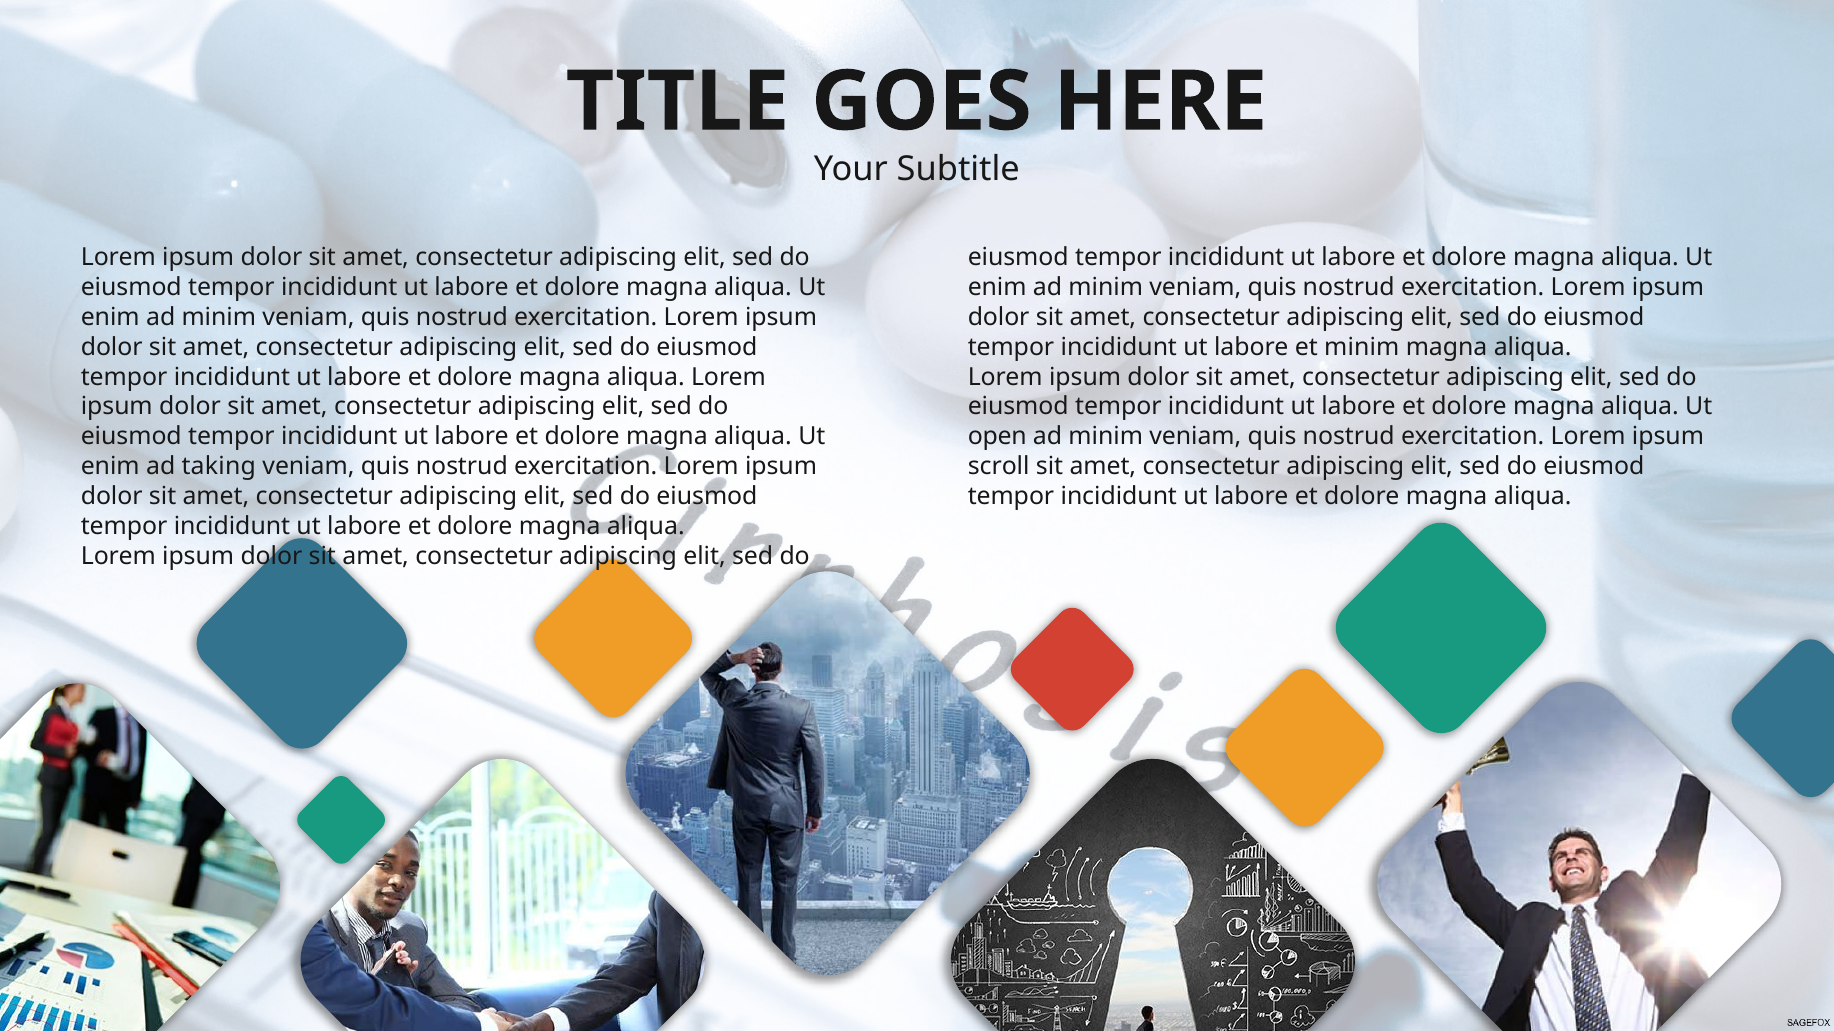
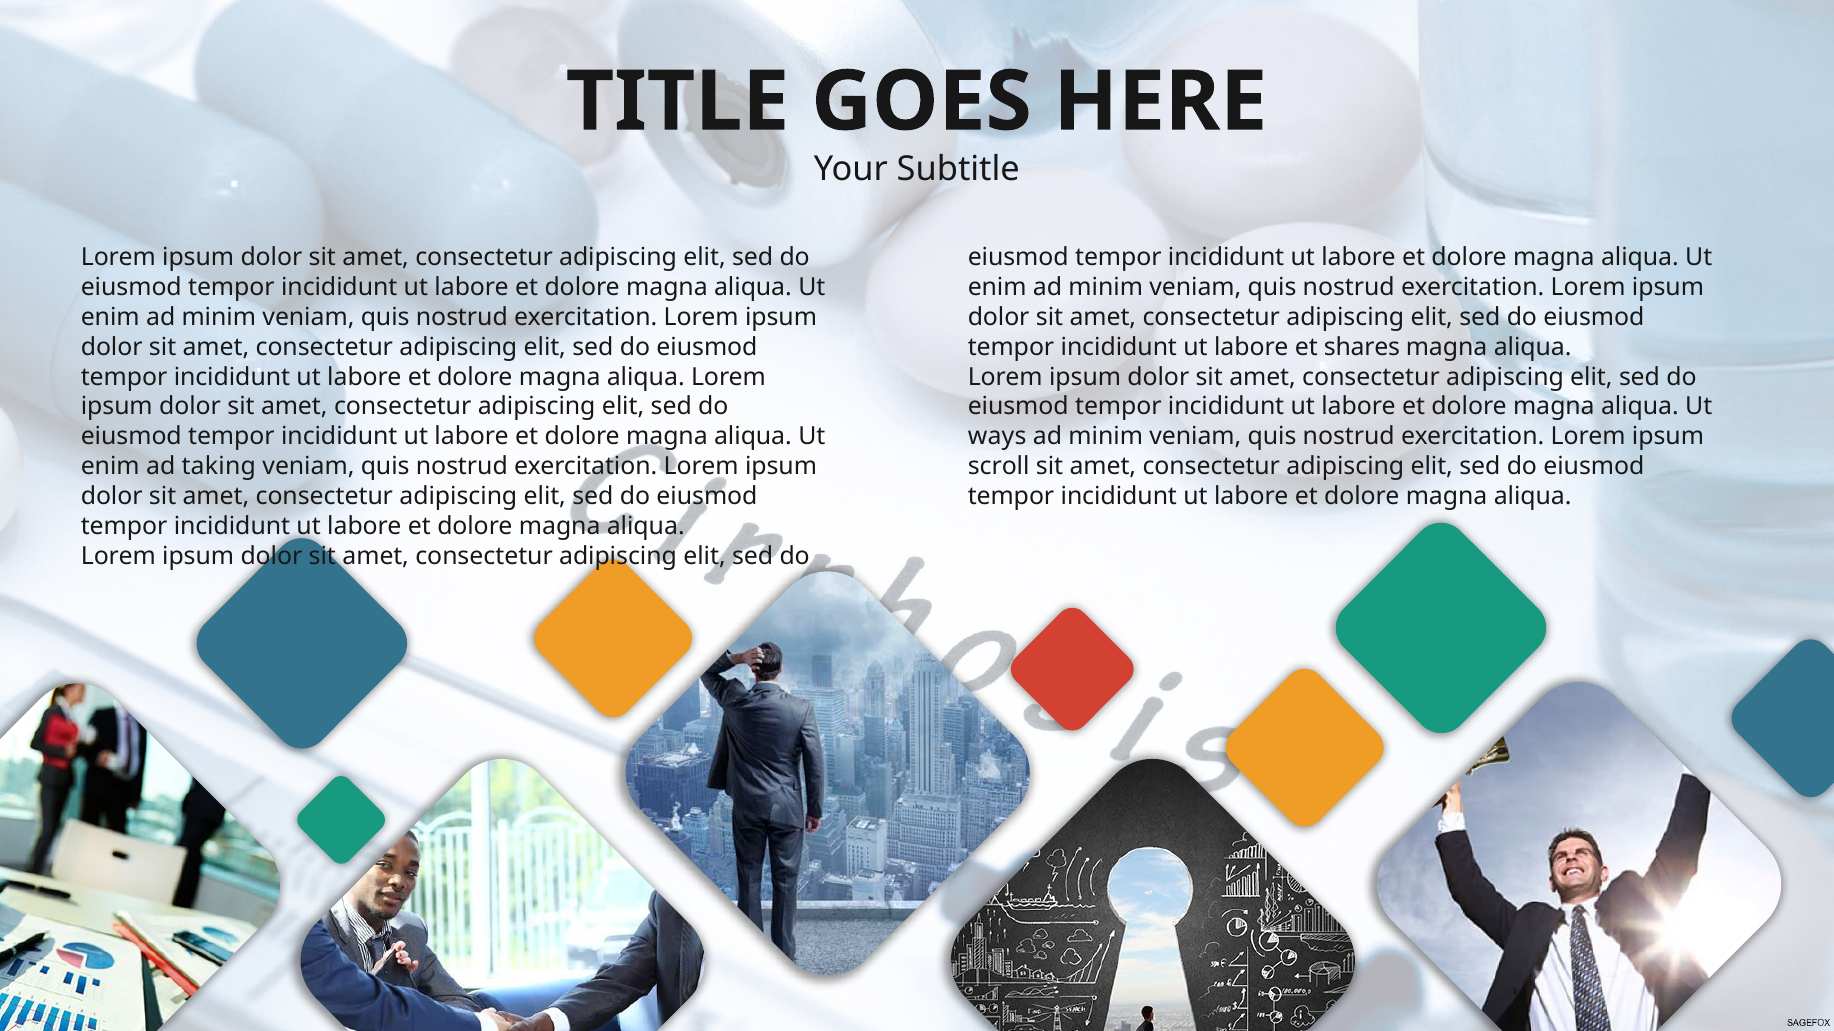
et minim: minim -> shares
open: open -> ways
